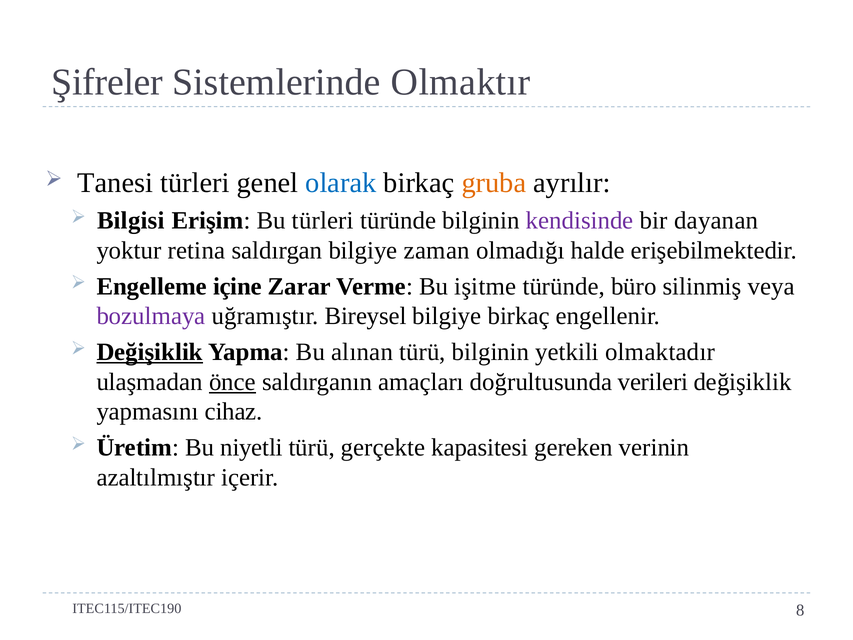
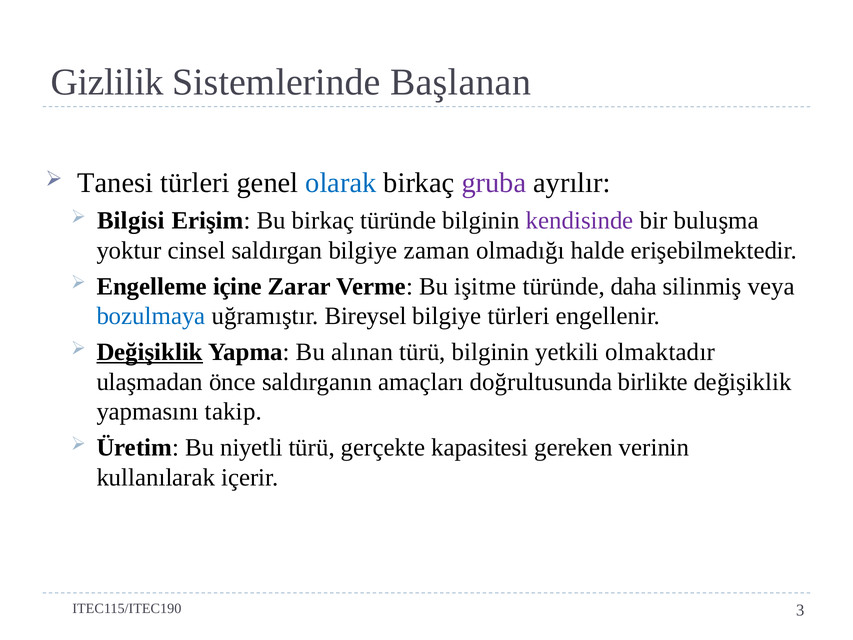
Şifreler: Şifreler -> Gizlilik
Olmaktır: Olmaktır -> Başlanan
gruba colour: orange -> purple
Bu türleri: türleri -> birkaç
dayanan: dayanan -> buluşma
retina: retina -> cinsel
büro: büro -> daha
bozulmaya colour: purple -> blue
bilgiye birkaç: birkaç -> türleri
önce underline: present -> none
verileri: verileri -> birlikte
cihaz: cihaz -> takip
azaltılmıştır: azaltılmıştır -> kullanılarak
8: 8 -> 3
